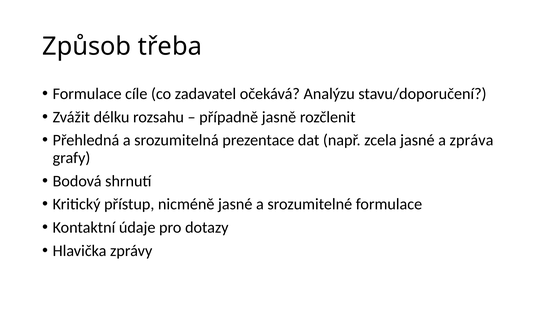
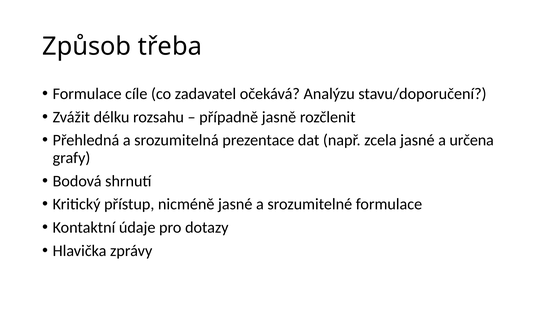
zpráva: zpráva -> určena
